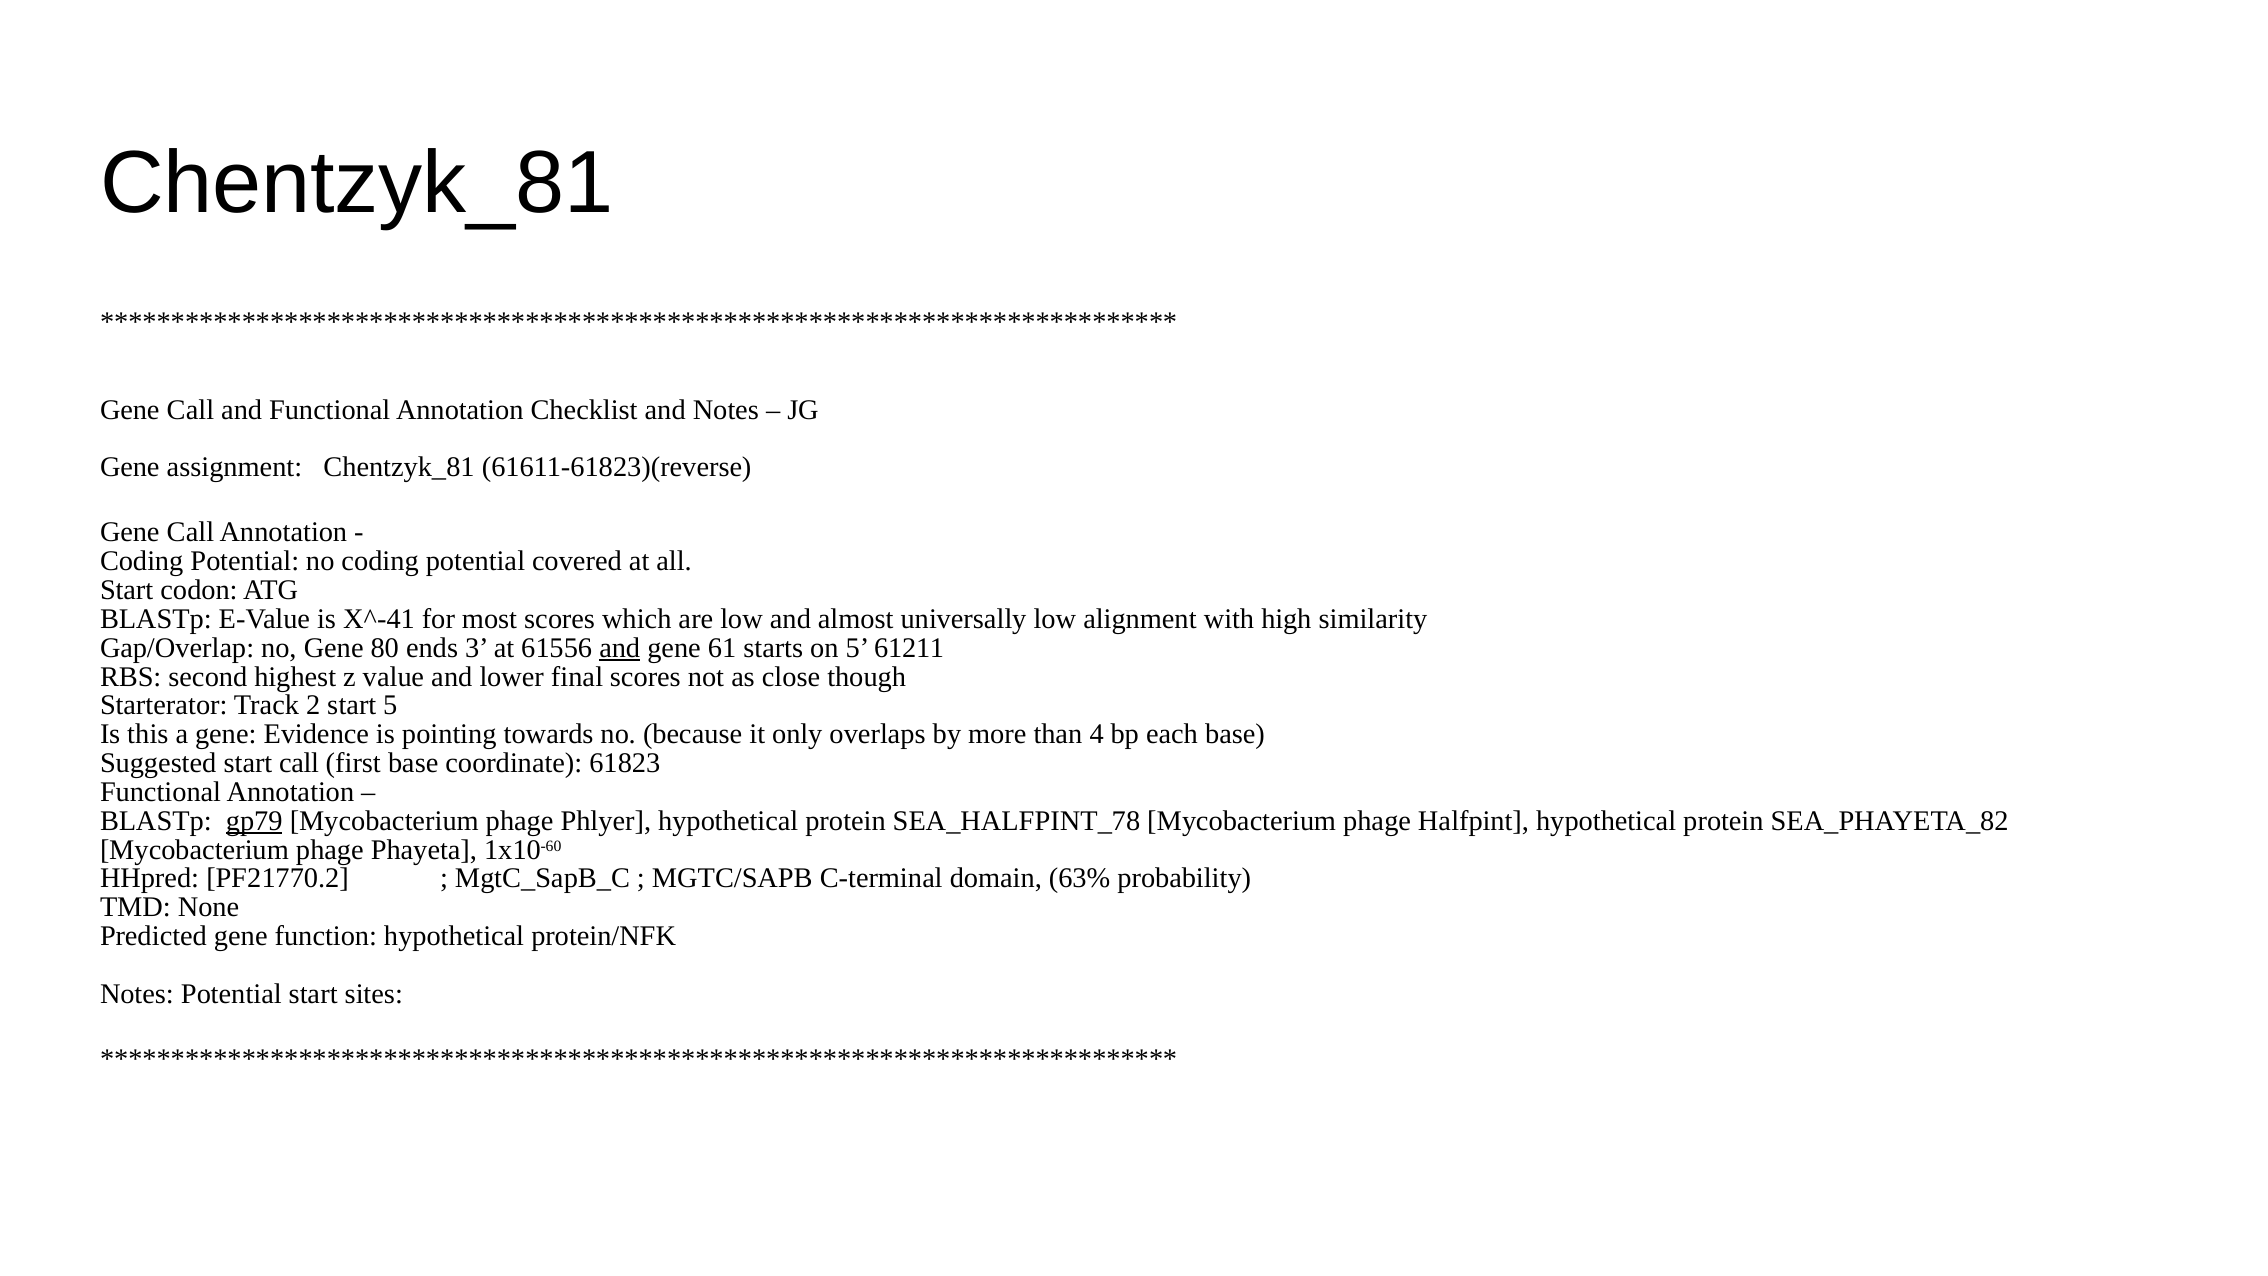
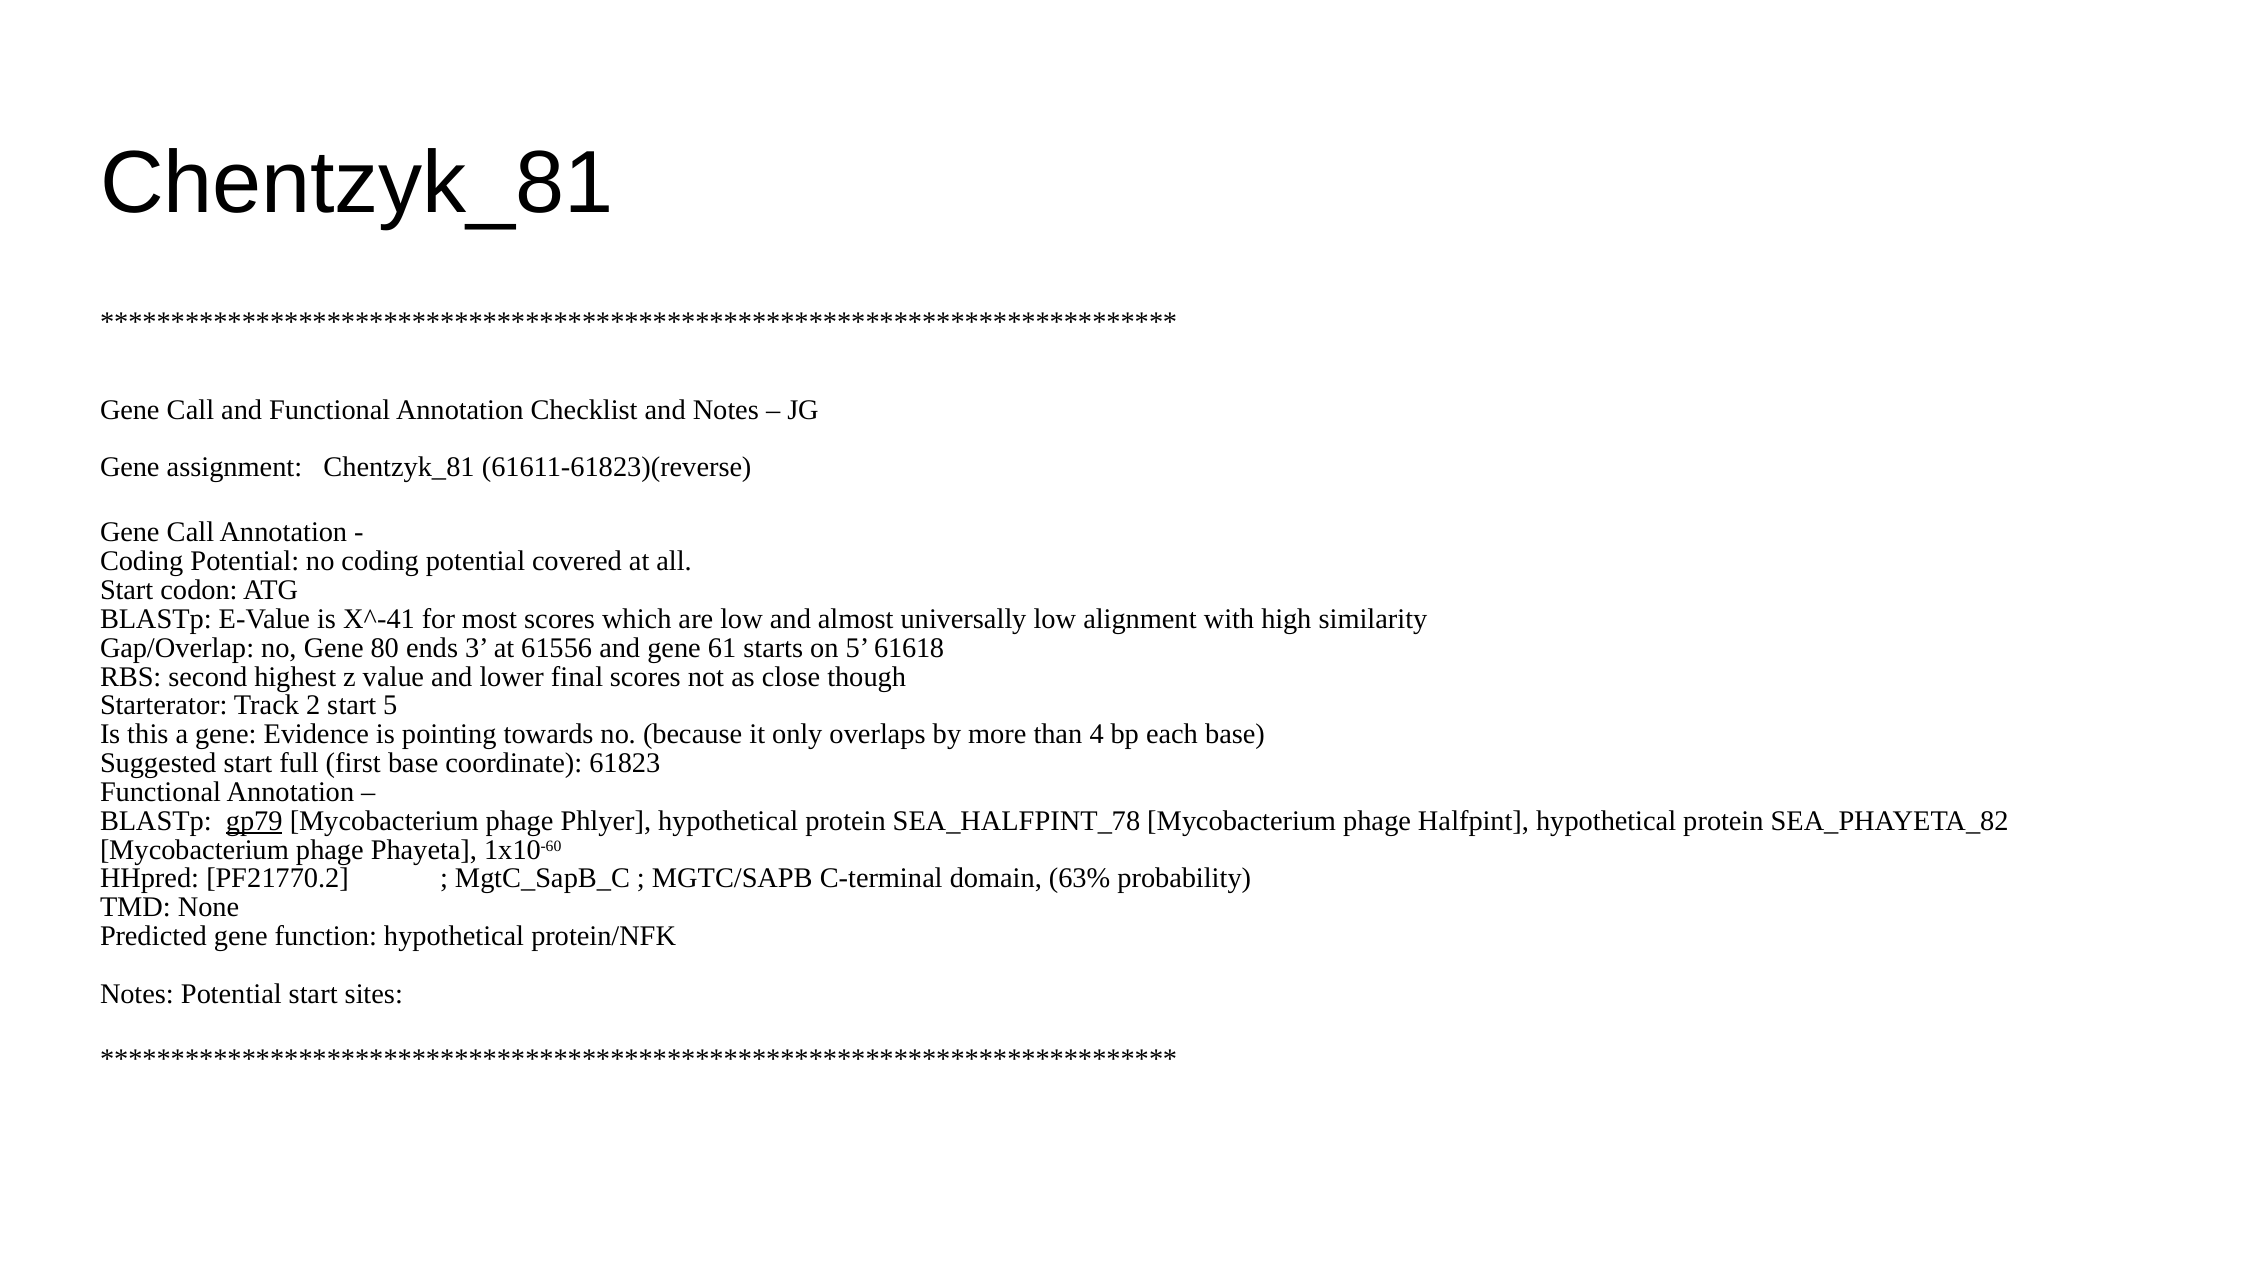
and at (620, 648) underline: present -> none
61211: 61211 -> 61618
start call: call -> full
